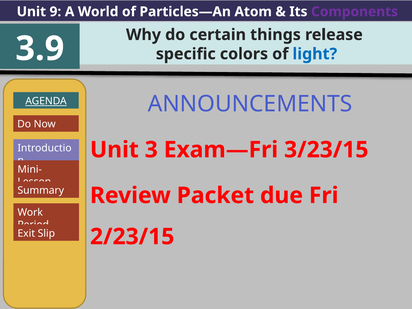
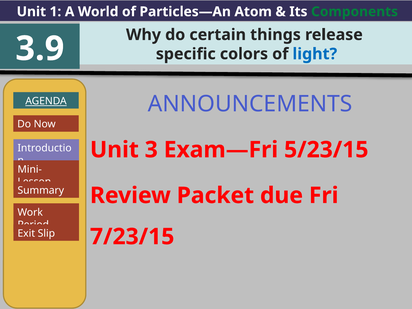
9: 9 -> 1
Components colour: purple -> green
3/23/15: 3/23/15 -> 5/23/15
2/23/15: 2/23/15 -> 7/23/15
